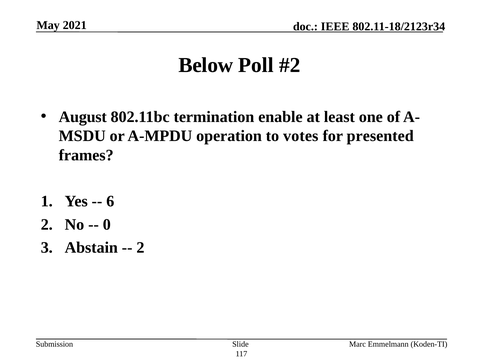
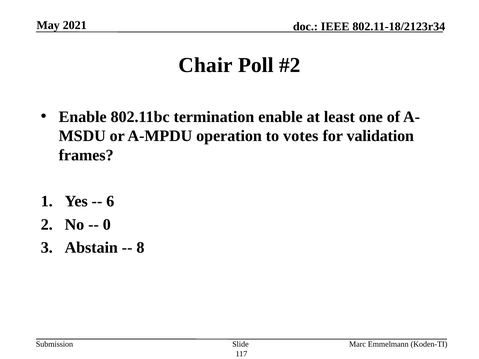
Below: Below -> Chair
August at (83, 117): August -> Enable
presented: presented -> validation
2 at (140, 248): 2 -> 8
